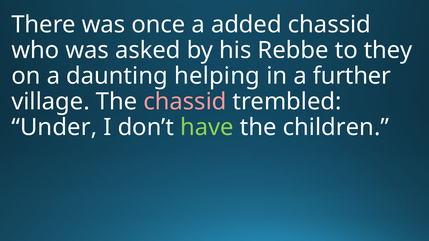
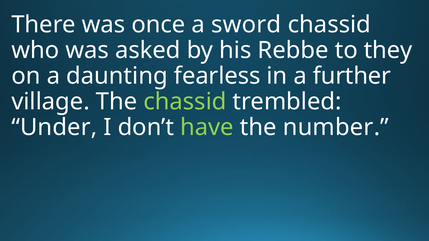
added: added -> sword
helping: helping -> fearless
chassid at (185, 102) colour: pink -> light green
children: children -> number
